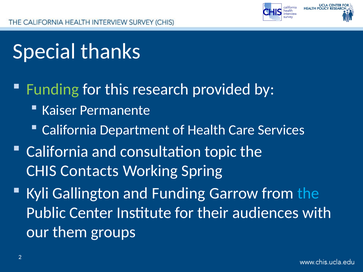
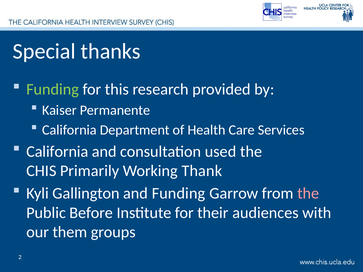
topic: topic -> used
Contacts: Contacts -> Primarily
Spring: Spring -> Thank
the at (308, 194) colour: light blue -> pink
Center: Center -> Before
